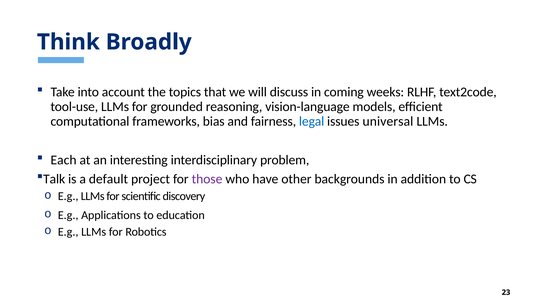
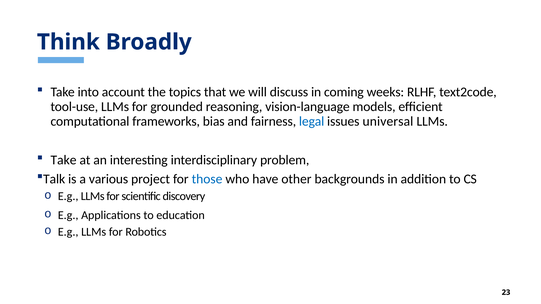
Each at (64, 160): Each -> Take
default: default -> various
those colour: purple -> blue
